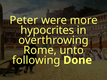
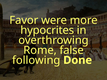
Peter: Peter -> Favor
unto: unto -> false
